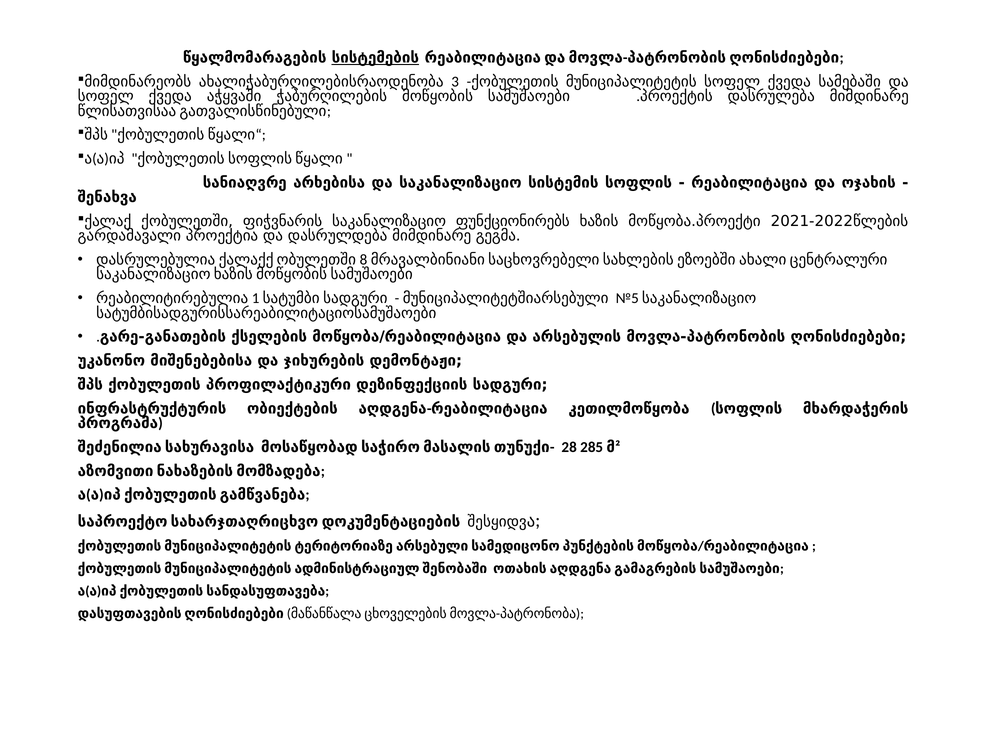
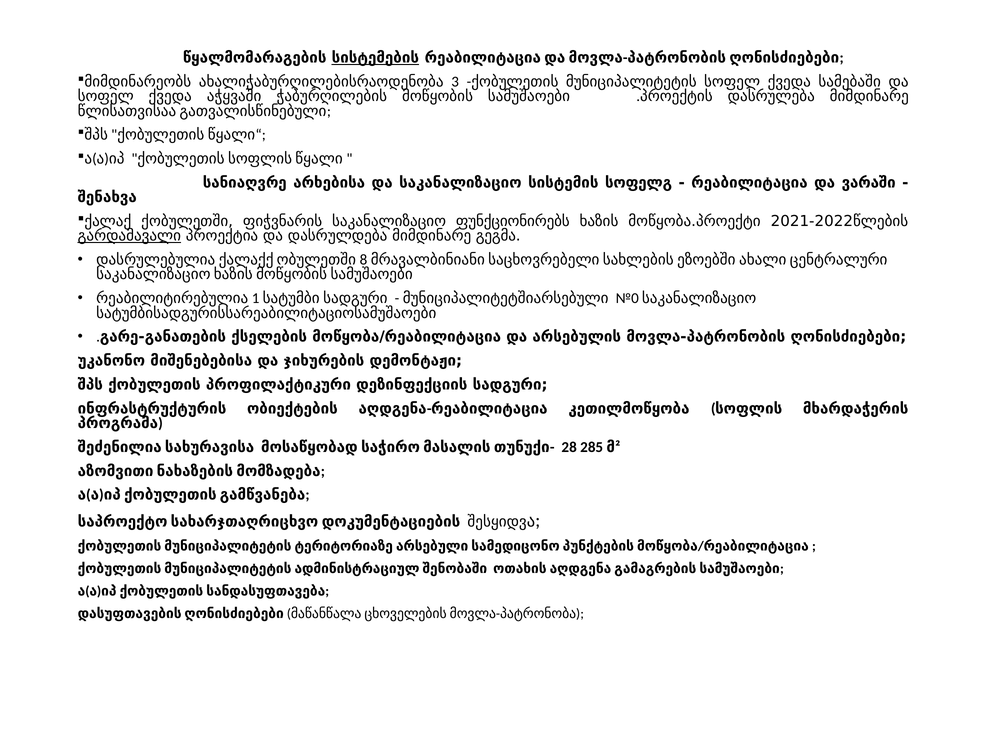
სისტემის სოფლის: სოფლის -> სოფელგ
ოჯახის: ოჯახის -> ვარაში
გარდამავალი underline: none -> present
№5: №5 -> №0
